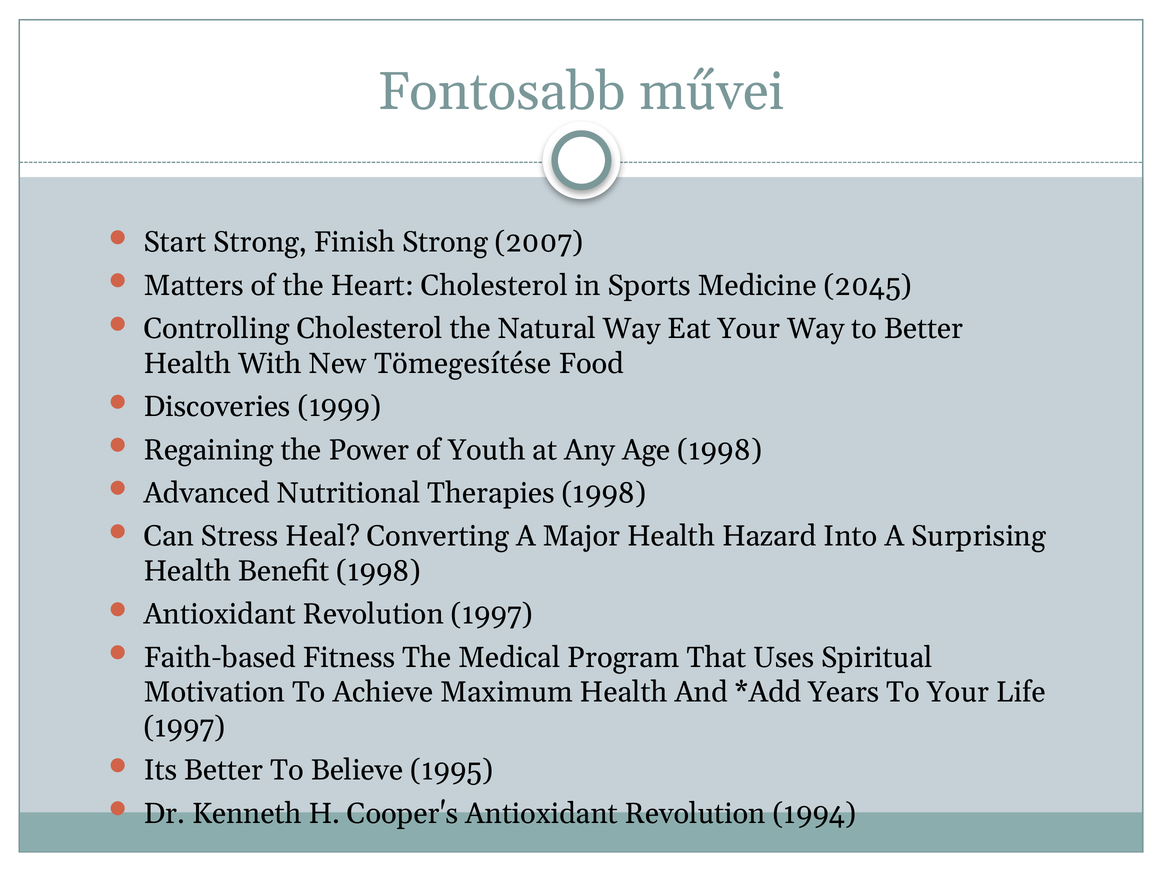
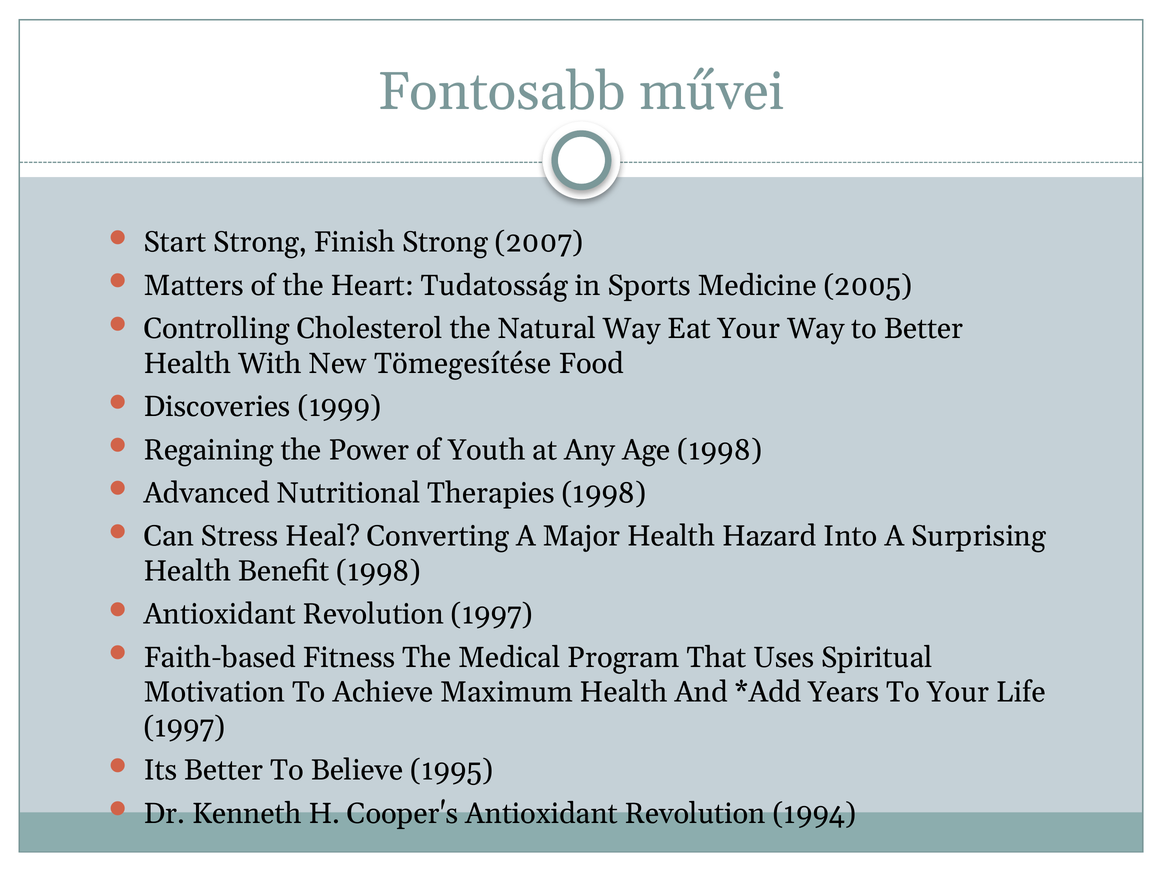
Heart Cholesterol: Cholesterol -> Tudatosság
2045: 2045 -> 2005
